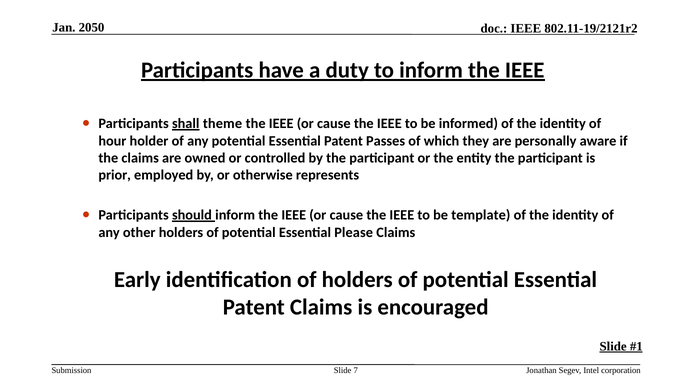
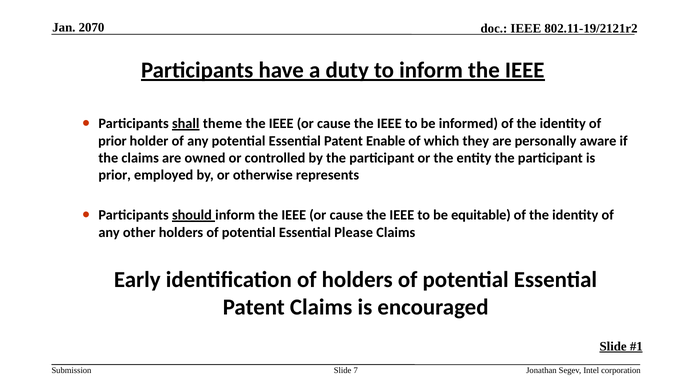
2050: 2050 -> 2070
hour at (112, 141): hour -> prior
Passes: Passes -> Enable
template: template -> equitable
